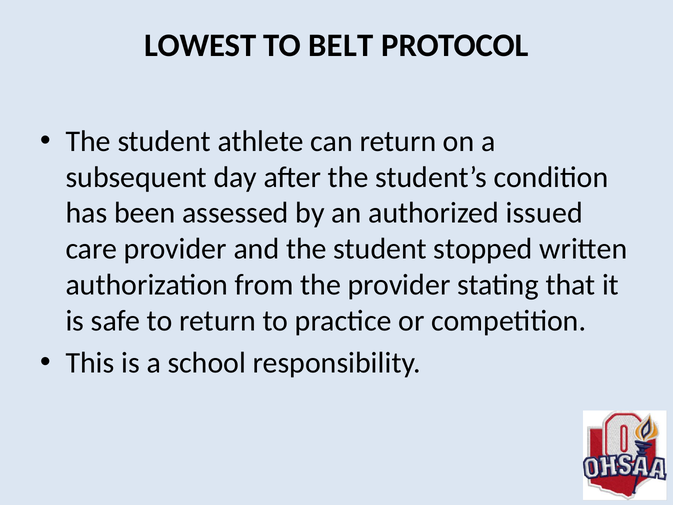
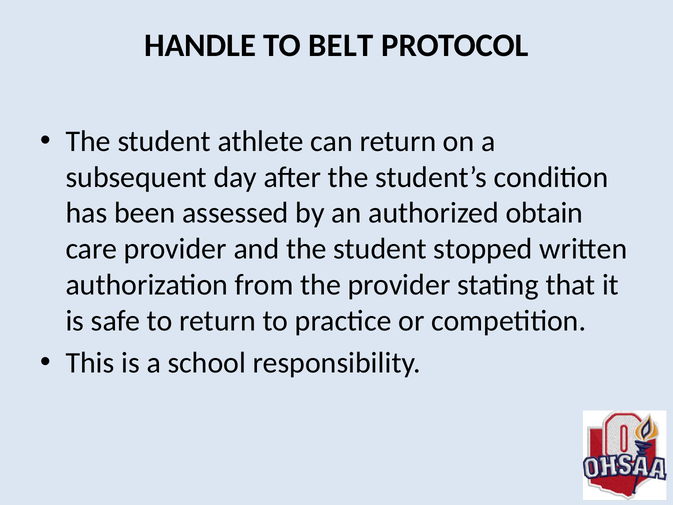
LOWEST: LOWEST -> HANDLE
issued: issued -> obtain
